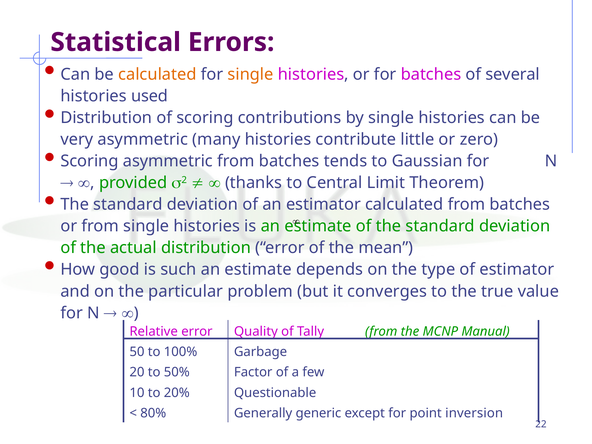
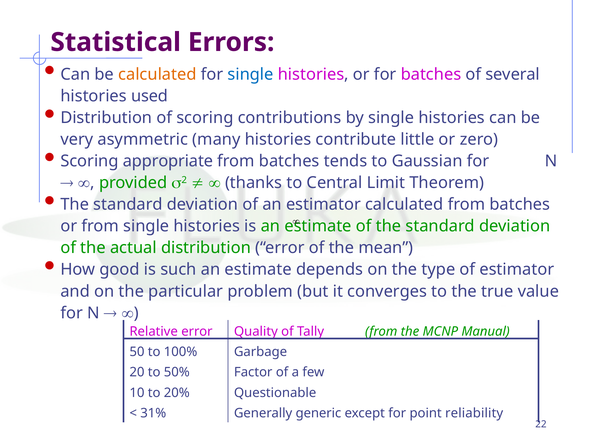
single at (251, 74) colour: orange -> blue
Scoring asymmetric: asymmetric -> appropriate
80%: 80% -> 31%
inversion: inversion -> reliability
